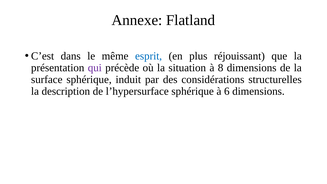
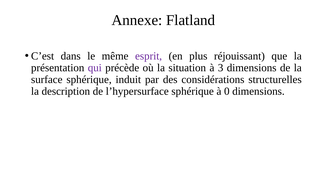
esprit colour: blue -> purple
8: 8 -> 3
6: 6 -> 0
